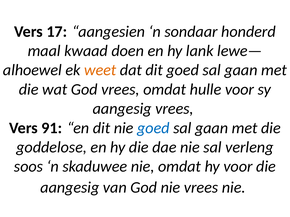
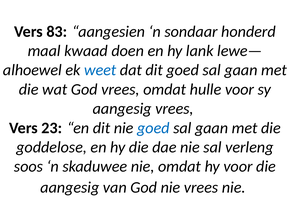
17: 17 -> 83
weet colour: orange -> blue
91: 91 -> 23
